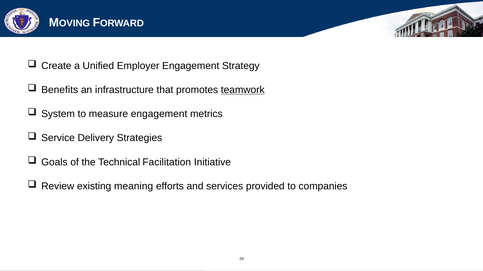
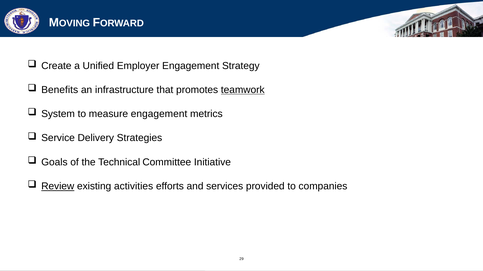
Facilitation: Facilitation -> Committee
Review underline: none -> present
meaning: meaning -> activities
